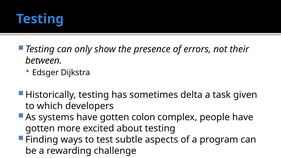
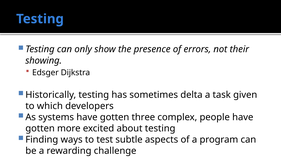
between: between -> showing
colon: colon -> three
